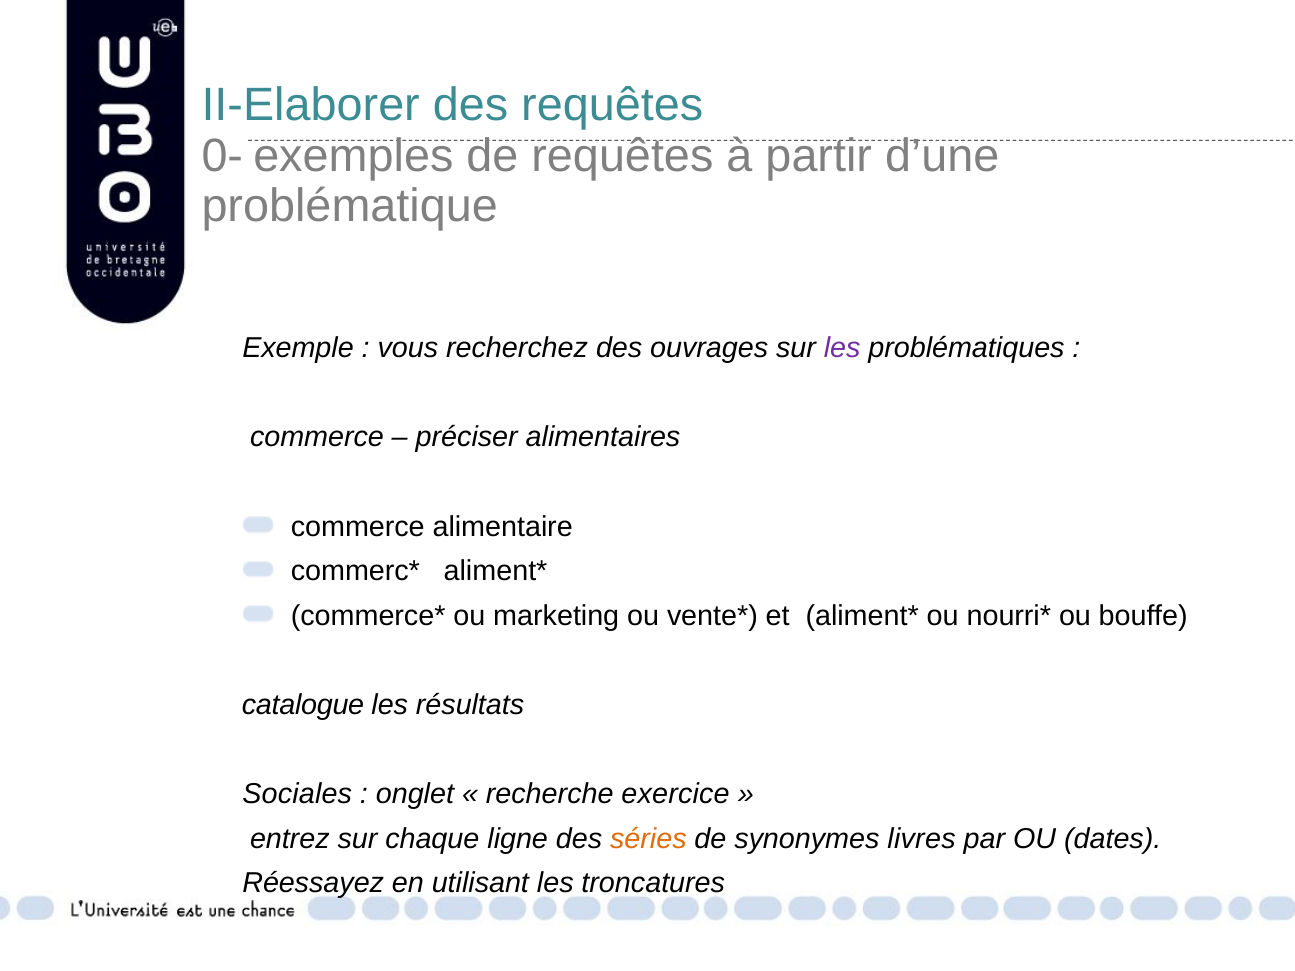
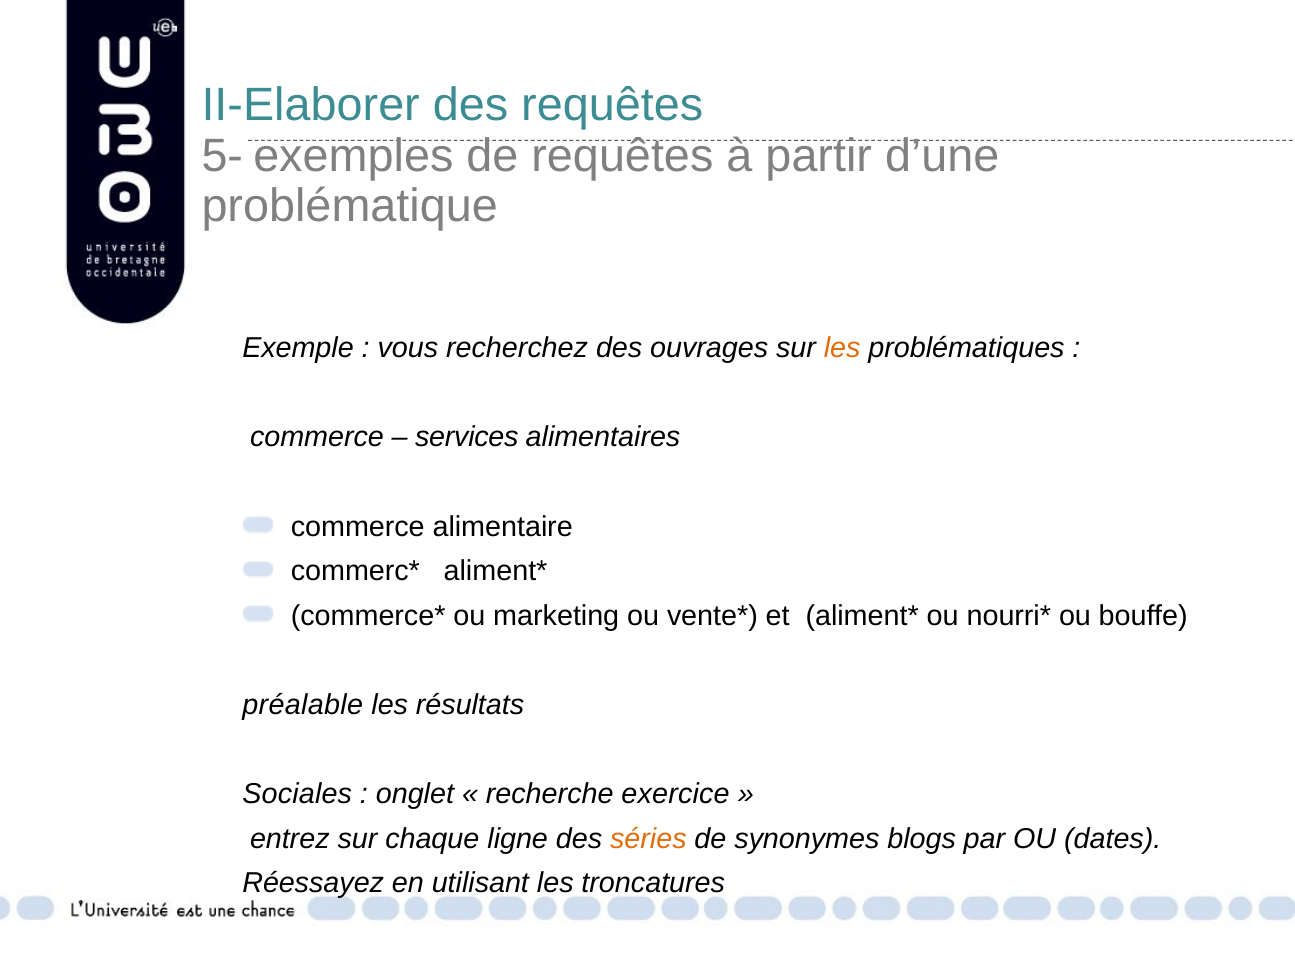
0-: 0- -> 5-
les at (842, 348) colour: purple -> orange
préciser: préciser -> services
catalogue: catalogue -> préalable
livres: livres -> blogs
